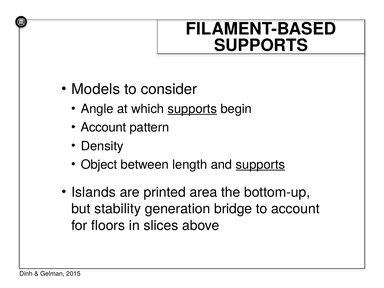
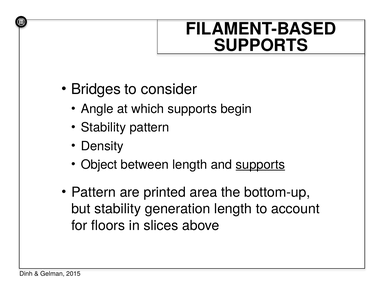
Models: Models -> Bridges
supports at (192, 109) underline: present -> none
Account at (103, 127): Account -> Stability
Islands at (94, 192): Islands -> Pattern
generation bridge: bridge -> length
